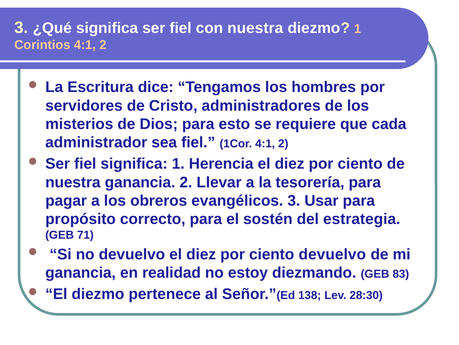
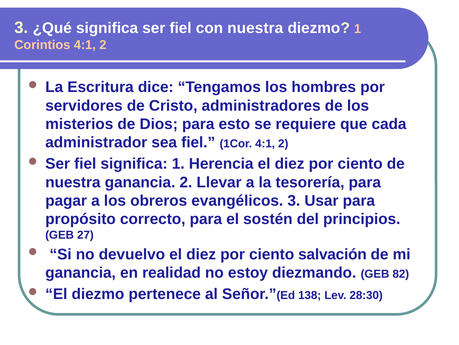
estrategia: estrategia -> principios
71: 71 -> 27
ciento devuelvo: devuelvo -> salvación
83: 83 -> 82
